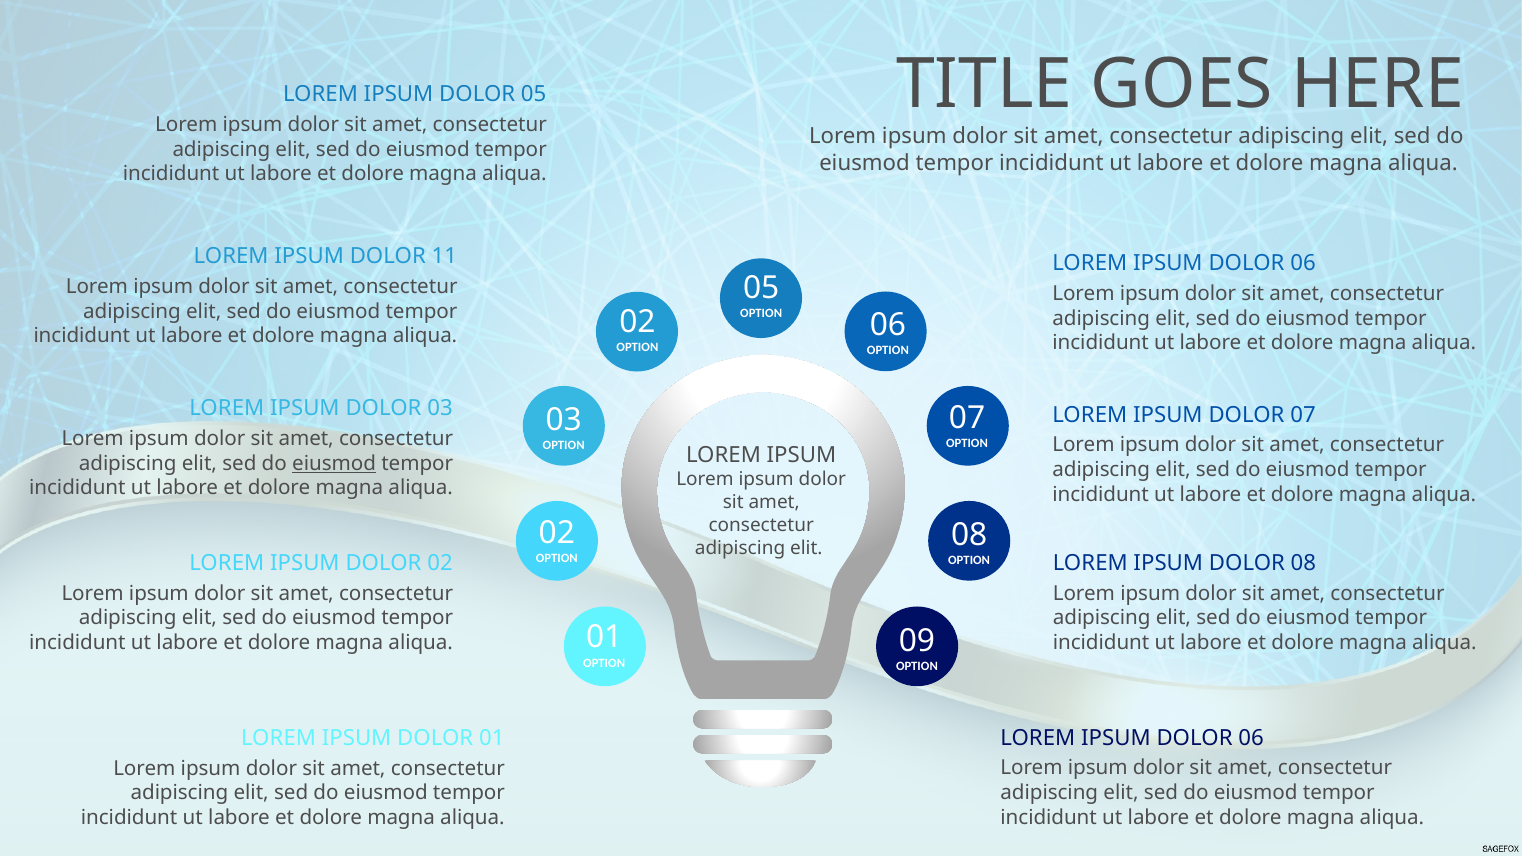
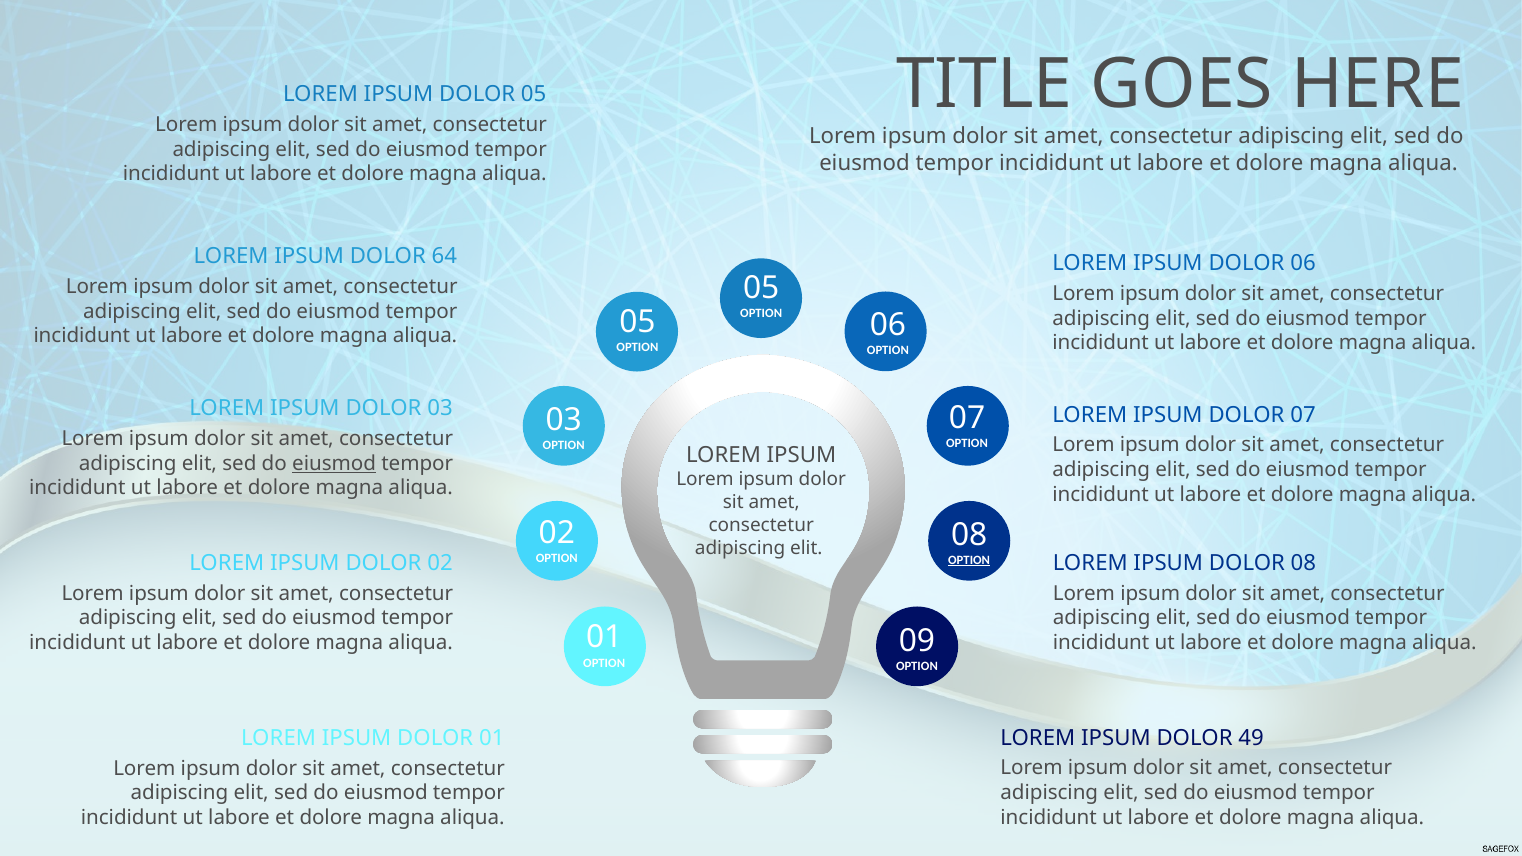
11: 11 -> 64
02 at (638, 322): 02 -> 05
OPTION at (969, 560) underline: none -> present
06 at (1251, 738): 06 -> 49
